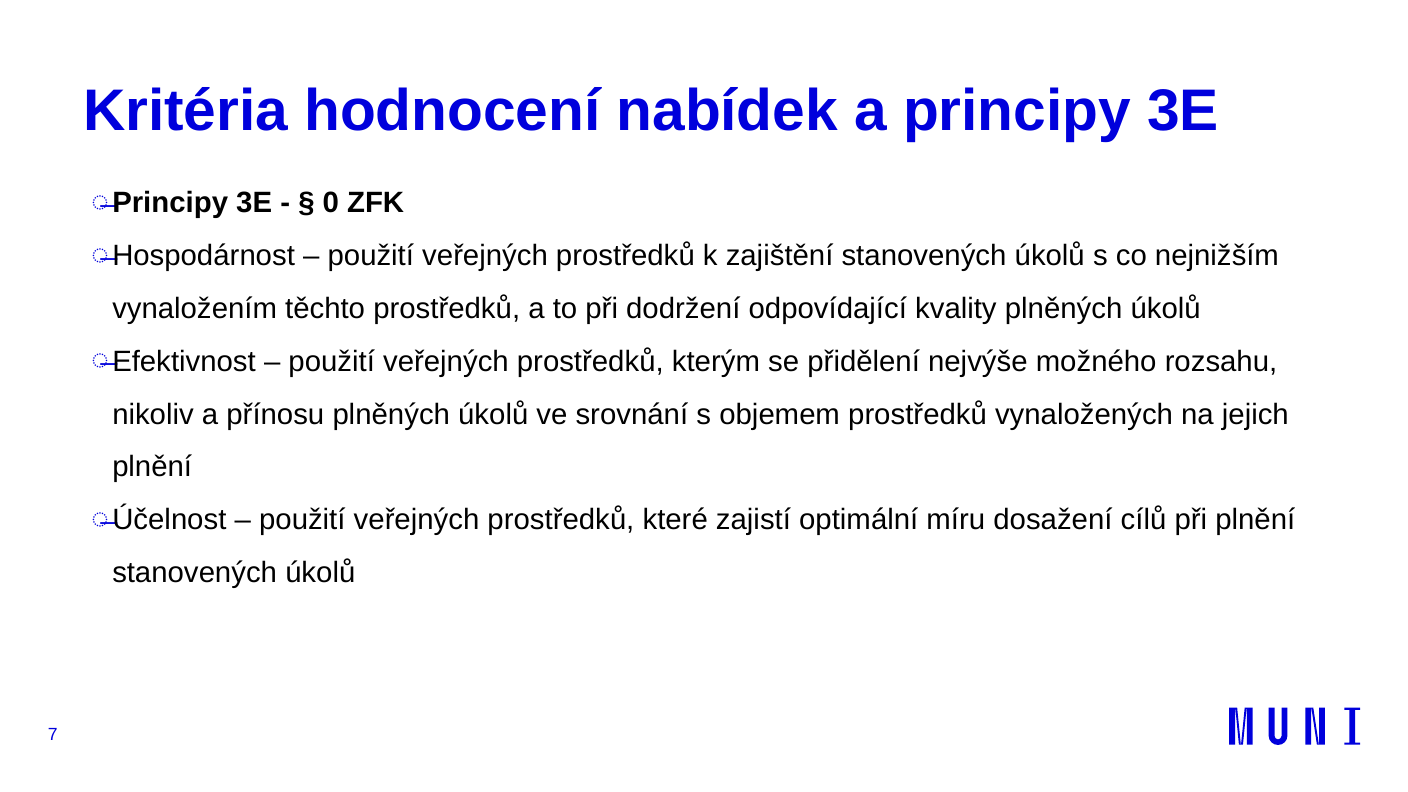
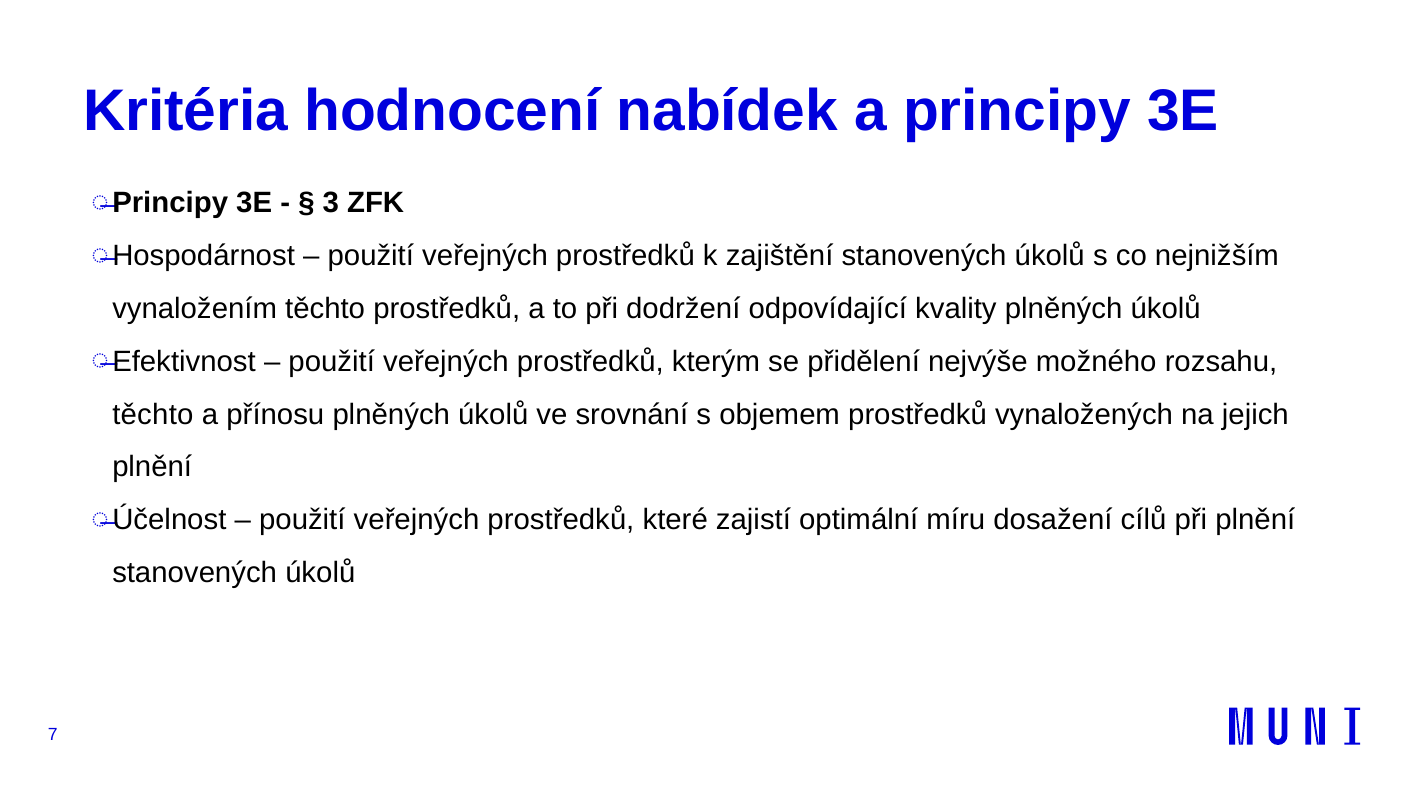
0: 0 -> 3
nikoliv at (153, 414): nikoliv -> těchto
